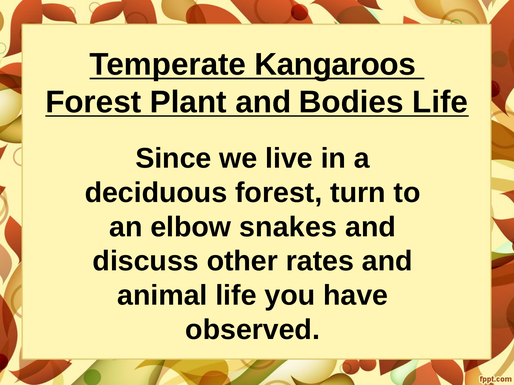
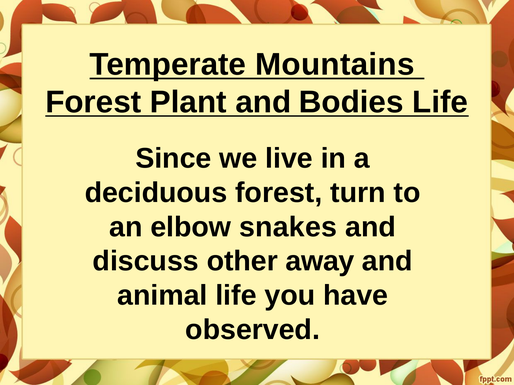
Kangaroos: Kangaroos -> Mountains
rates: rates -> away
